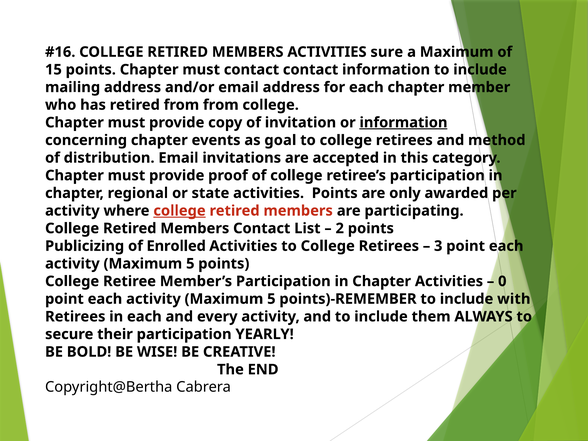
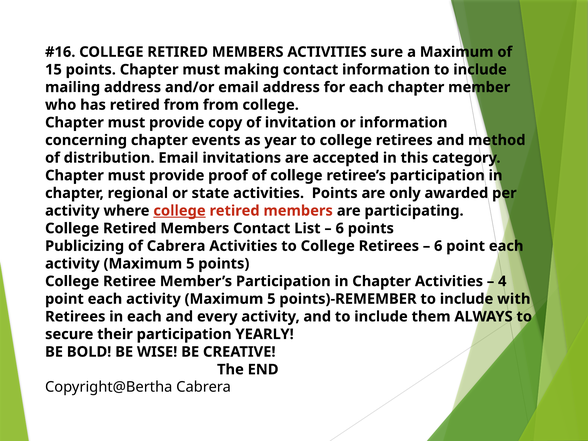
must contact: contact -> making
information at (403, 123) underline: present -> none
goal: goal -> year
2 at (340, 228): 2 -> 6
of Enrolled: Enrolled -> Cabrera
3 at (438, 246): 3 -> 6
0: 0 -> 4
